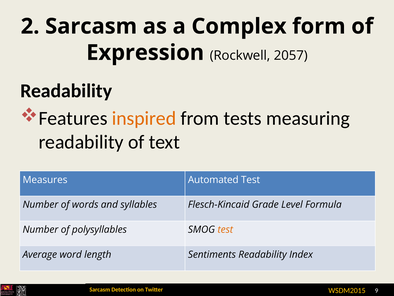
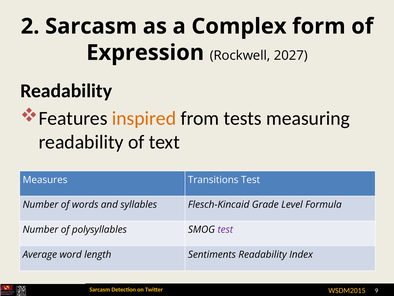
2057: 2057 -> 2027
Automated: Automated -> Transitions
test at (225, 229) colour: orange -> purple
